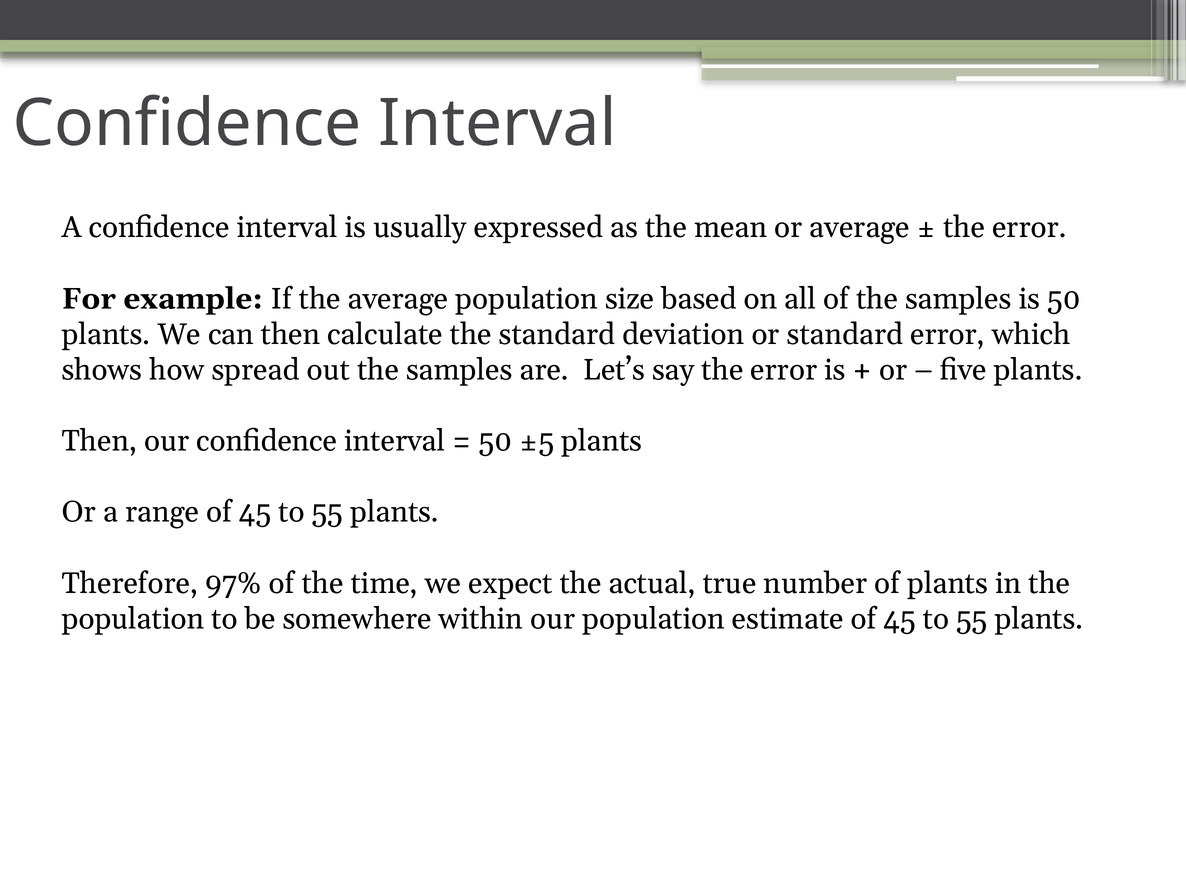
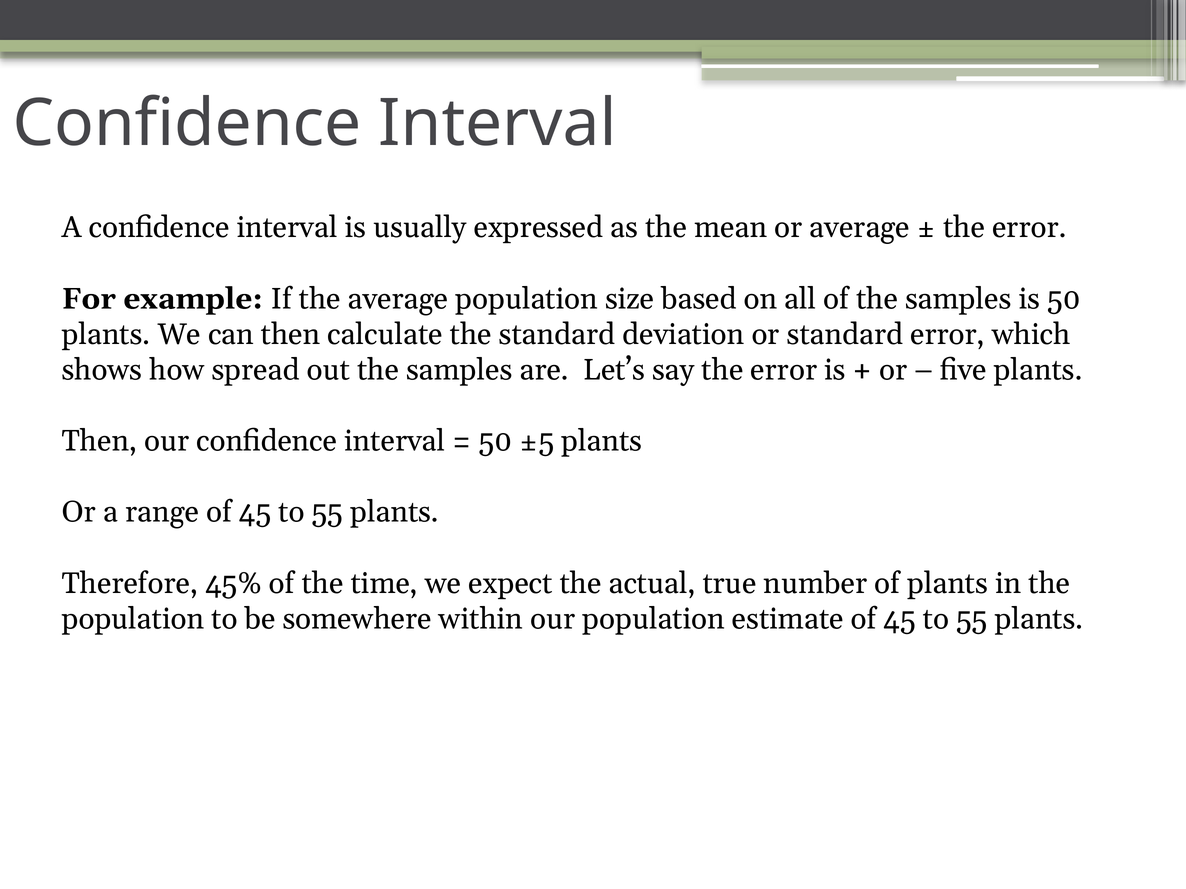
97%: 97% -> 45%
